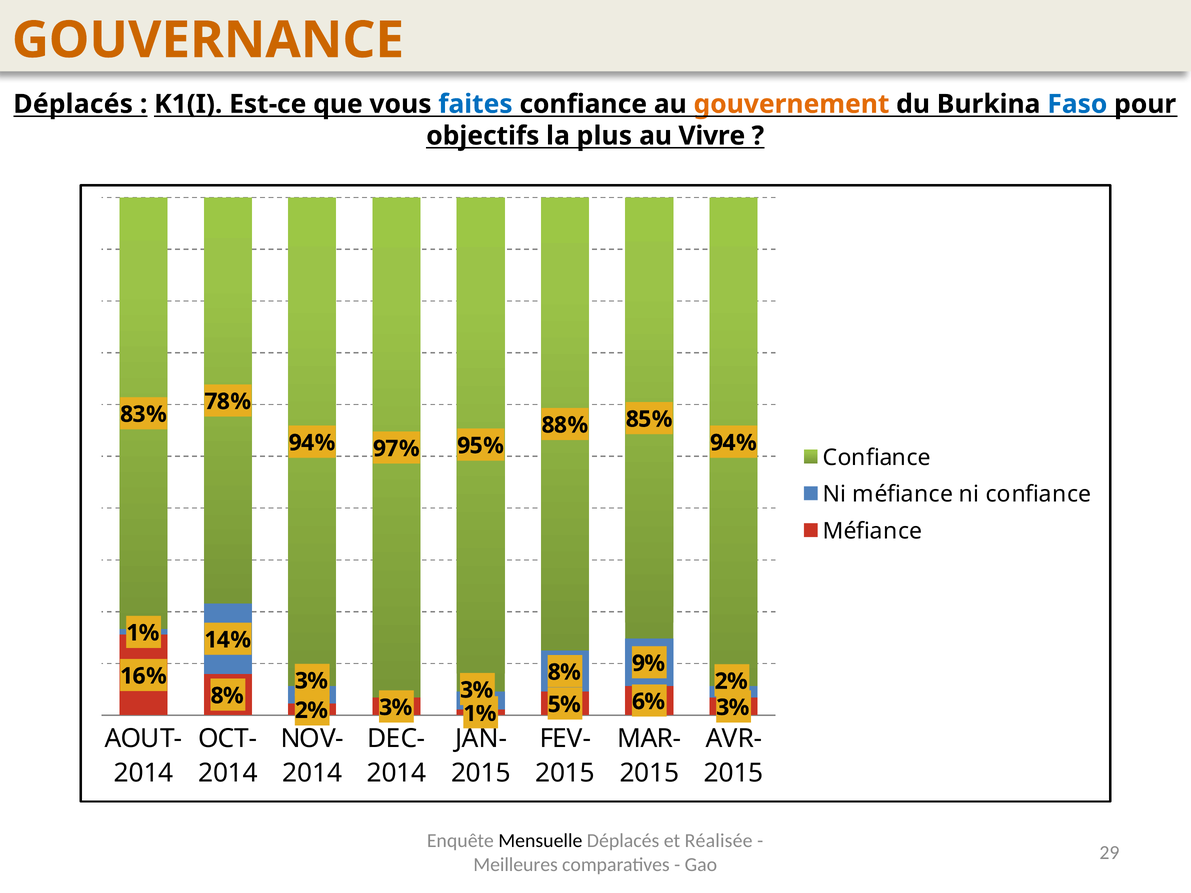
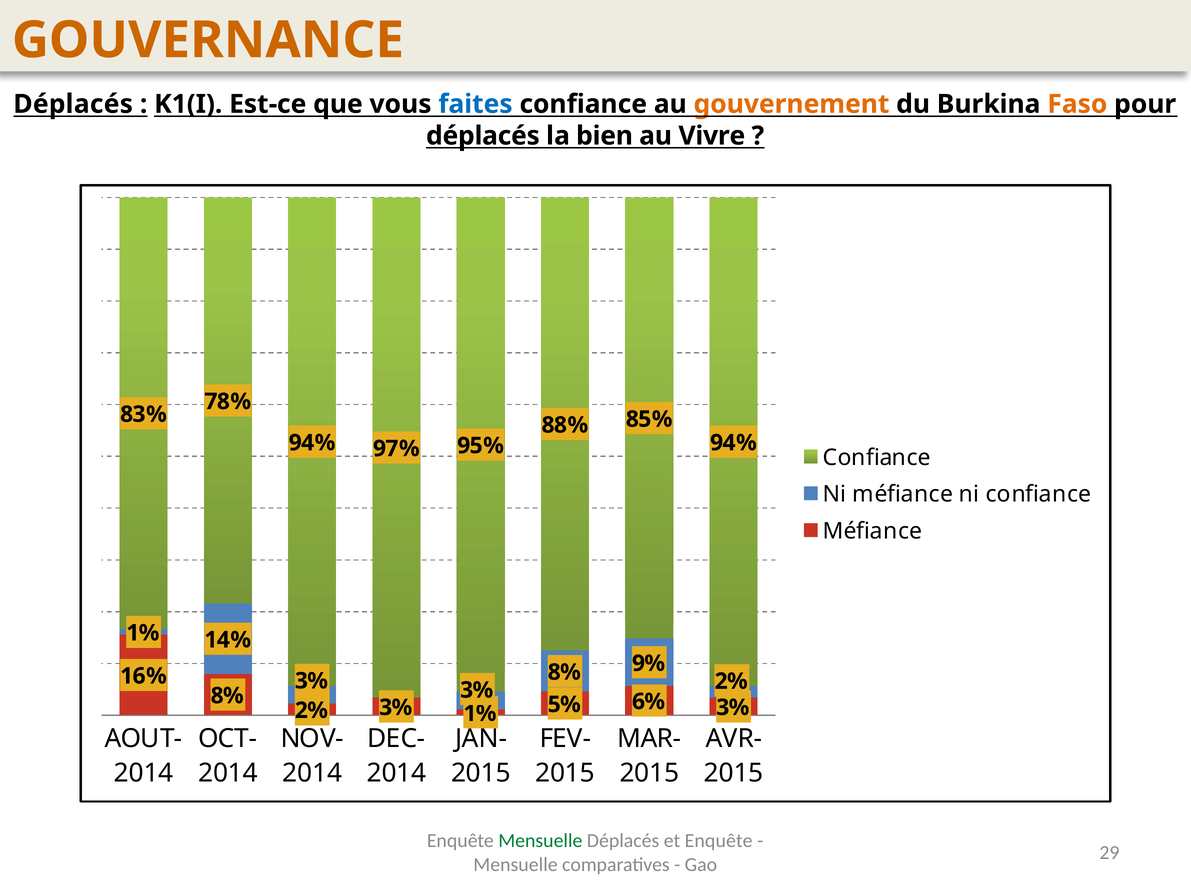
Faso colour: blue -> orange
objectifs at (483, 136): objectifs -> déplacés
plus: plus -> bien
Mensuelle at (540, 841) colour: black -> green
et Réalisée: Réalisée -> Enquête
Meilleures at (516, 865): Meilleures -> Mensuelle
